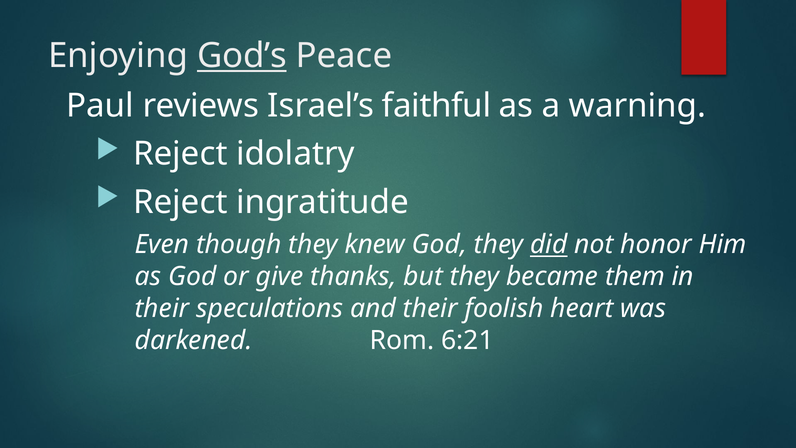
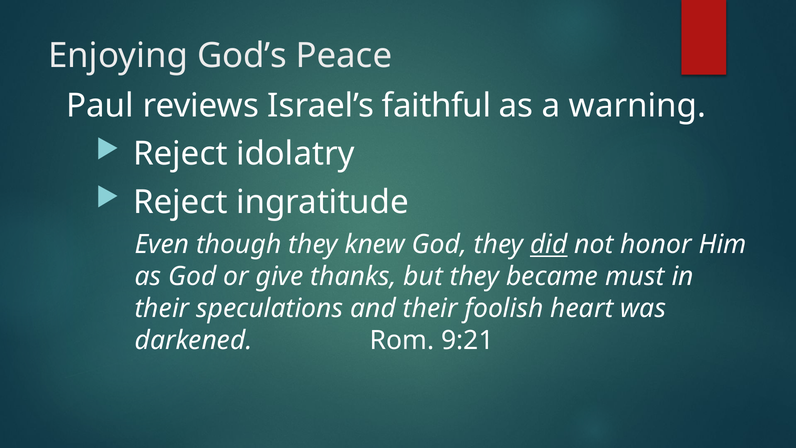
God’s underline: present -> none
them: them -> must
6:21: 6:21 -> 9:21
